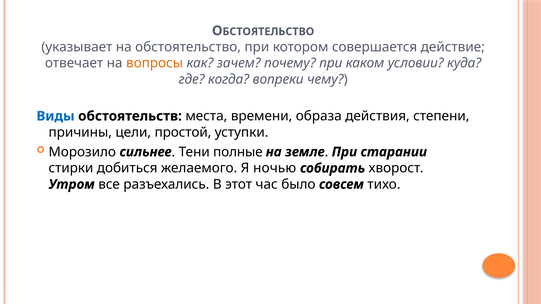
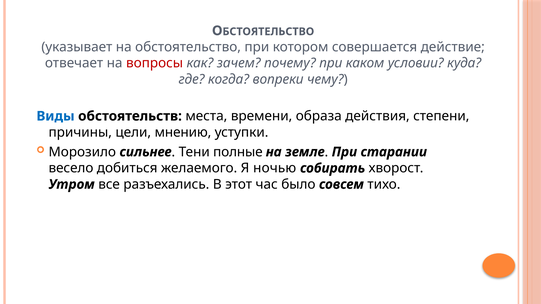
вопросы colour: orange -> red
простой: простой -> мнению
стирки: стирки -> весело
